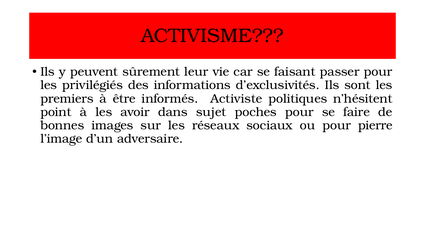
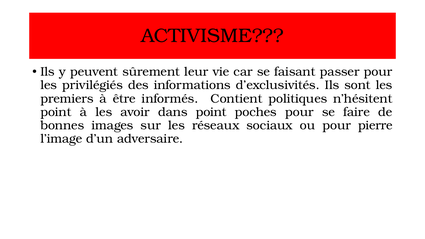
Activiste: Activiste -> Contient
dans sujet: sujet -> point
